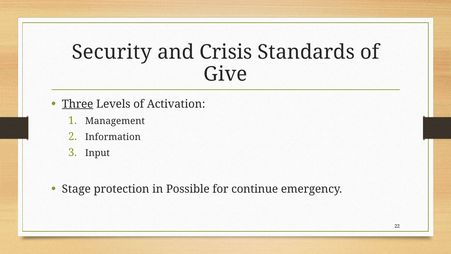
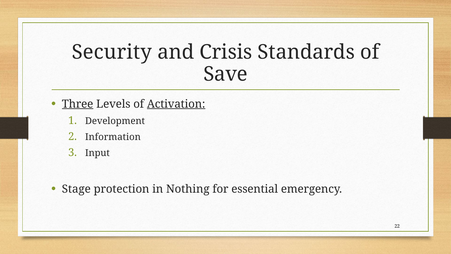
Give: Give -> Save
Activation underline: none -> present
Management: Management -> Development
Possible: Possible -> Nothing
continue: continue -> essential
